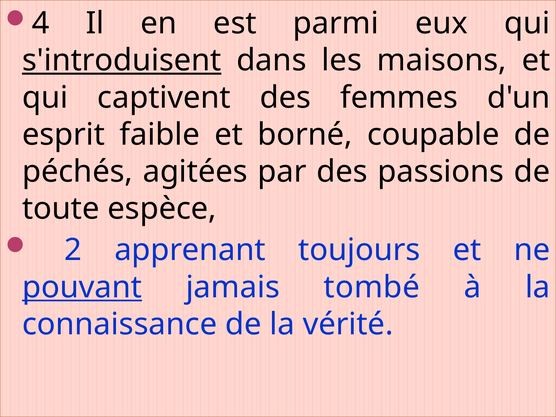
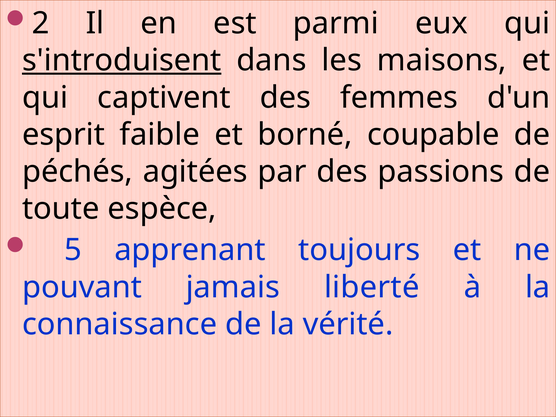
4: 4 -> 2
2: 2 -> 5
pouvant underline: present -> none
tombé: tombé -> liberté
